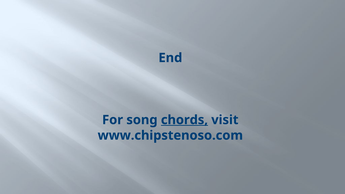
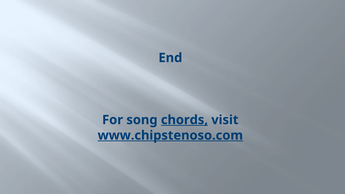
www.chipstenoso.com underline: none -> present
